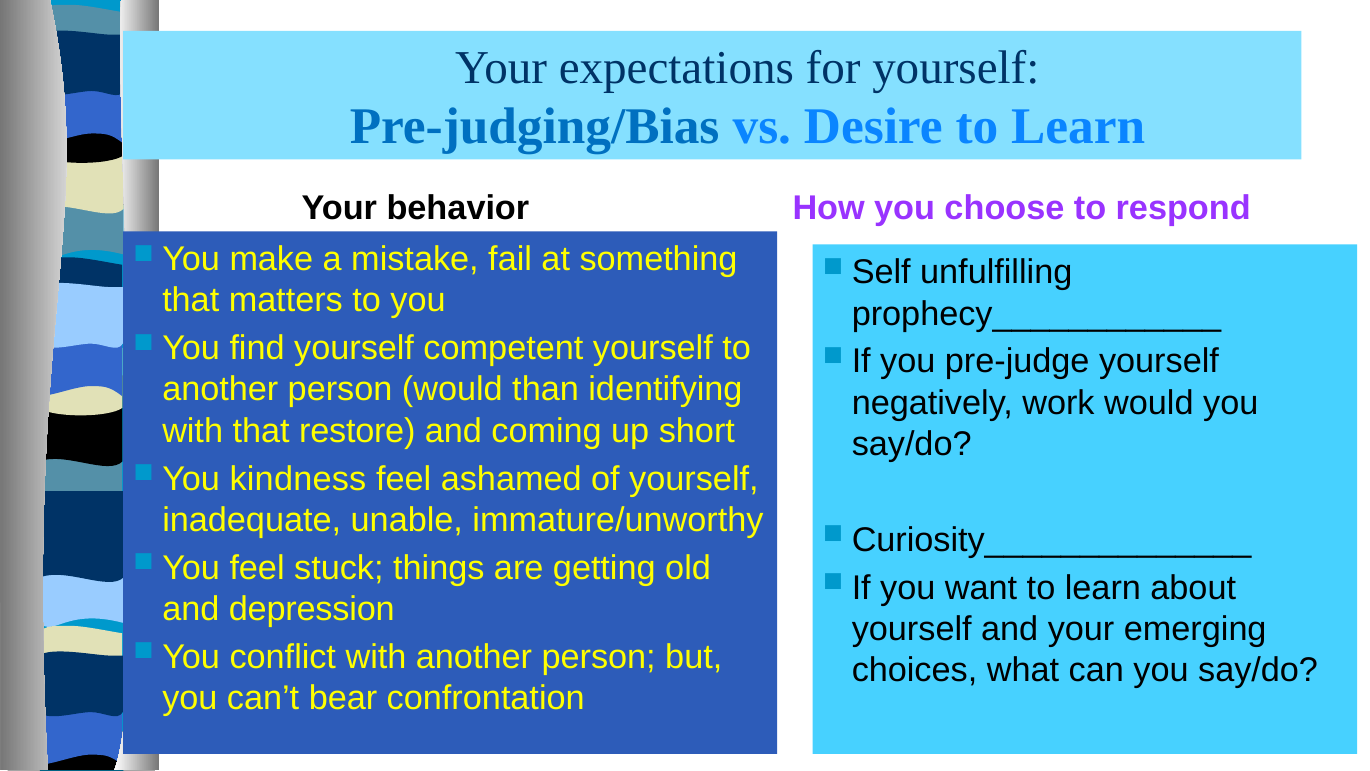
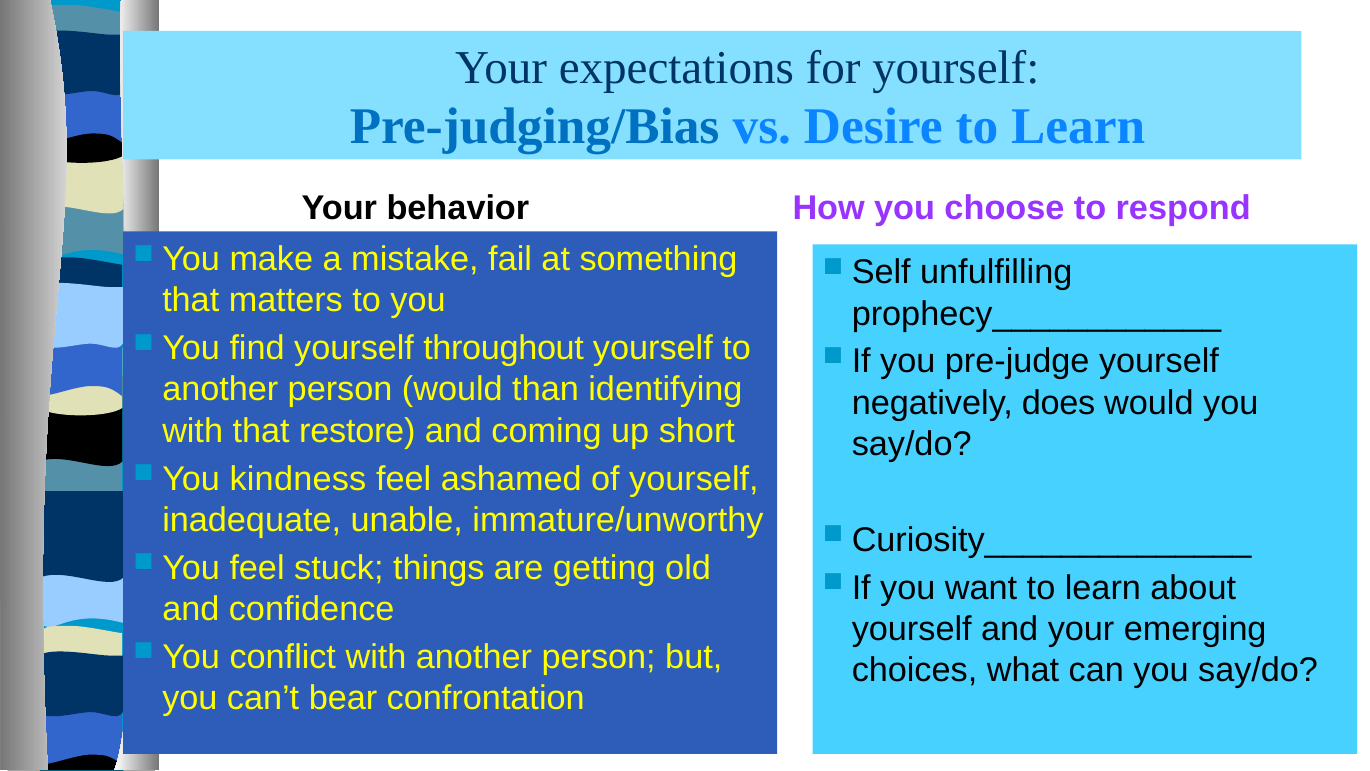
competent: competent -> throughout
work: work -> does
depression: depression -> confidence
